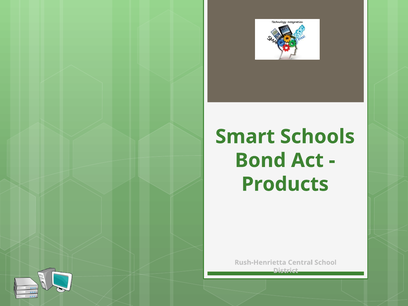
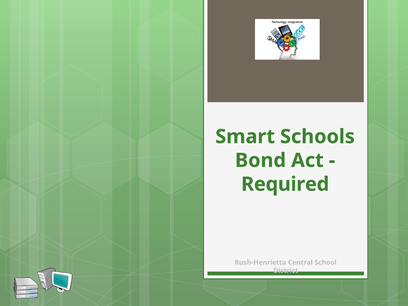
Products: Products -> Required
